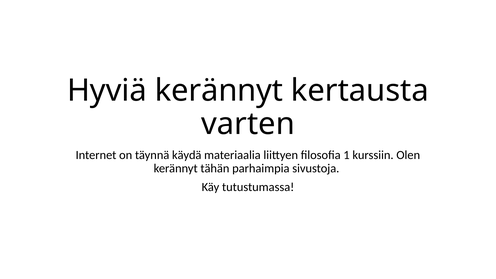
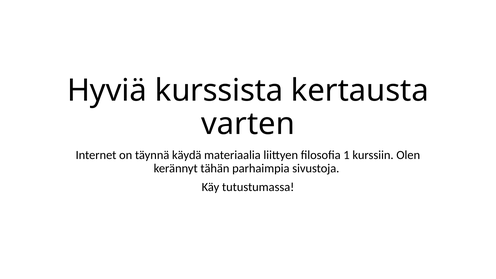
Hyviä kerännyt: kerännyt -> kurssista
